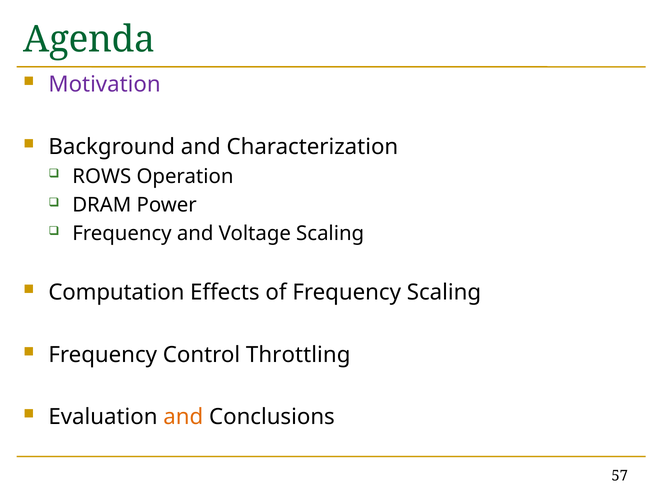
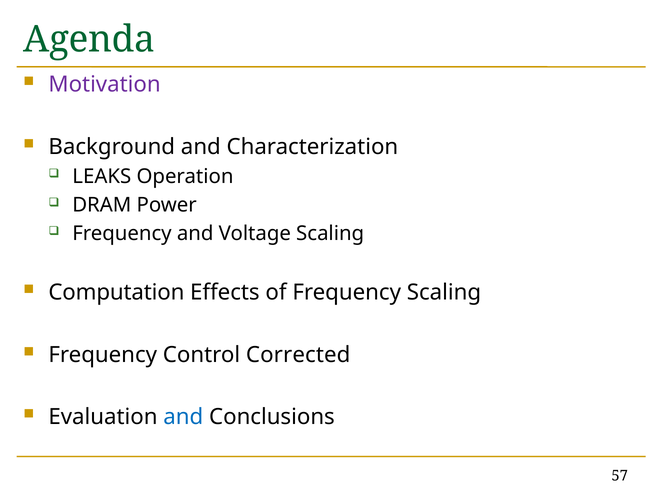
ROWS: ROWS -> LEAKS
Throttling: Throttling -> Corrected
and at (183, 417) colour: orange -> blue
